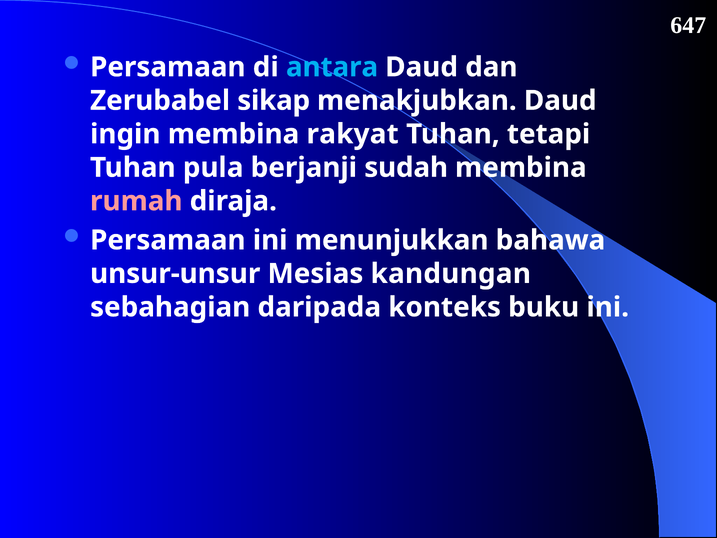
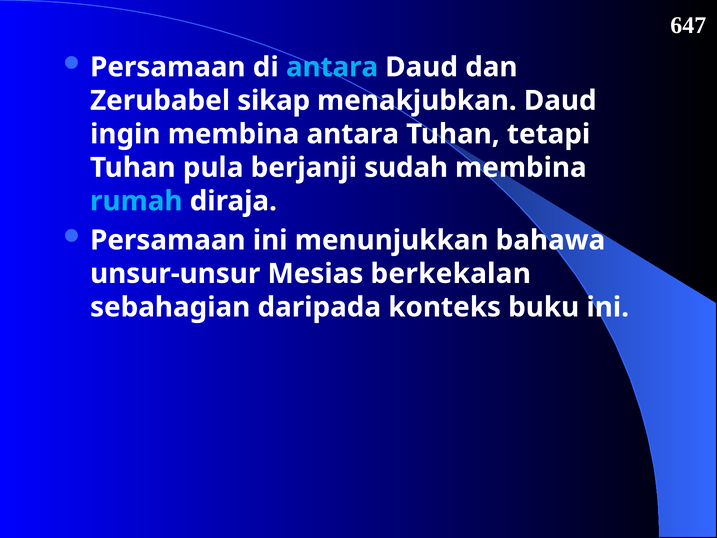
membina rakyat: rakyat -> antara
rumah colour: pink -> light blue
kandungan: kandungan -> berkekalan
